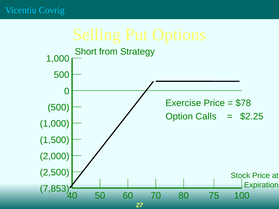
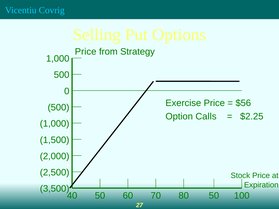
Short at (86, 52): Short -> Price
$78: $78 -> $56
7,853: 7,853 -> 3,500
80 75: 75 -> 50
